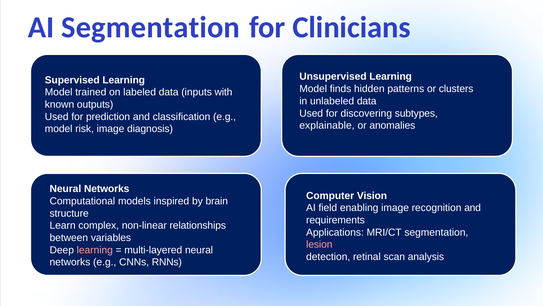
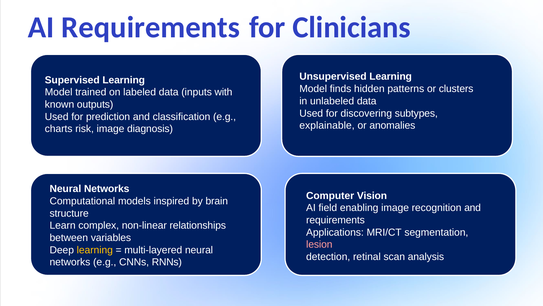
AI Segmentation: Segmentation -> Requirements
model at (59, 129): model -> charts
learning at (95, 250) colour: pink -> yellow
